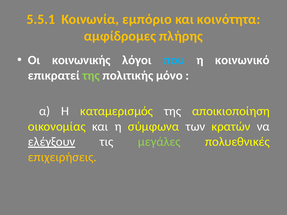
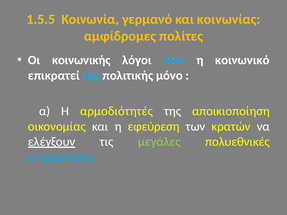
5.5.1: 5.5.1 -> 1.5.5
εμπόριο: εμπόριο -> γερμανό
κοινότητα: κοινότητα -> κοινωνίας
πλήρης: πλήρης -> πολίτες
της at (91, 76) colour: light green -> light blue
καταμερισμός: καταμερισμός -> αρμοδιότητές
σύμφωνα: σύμφωνα -> εφεύρεση
επιχειρήσεις colour: yellow -> light blue
